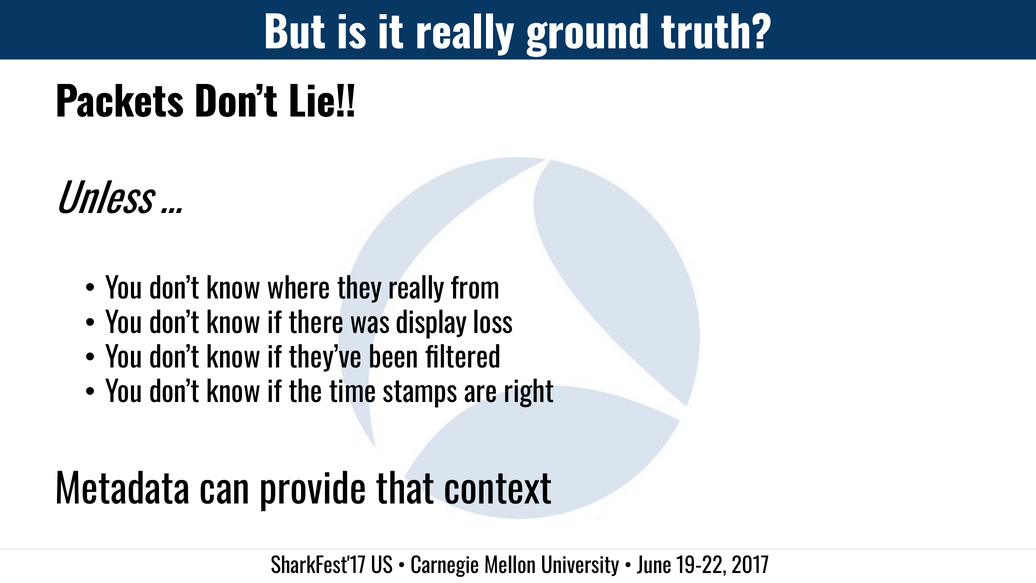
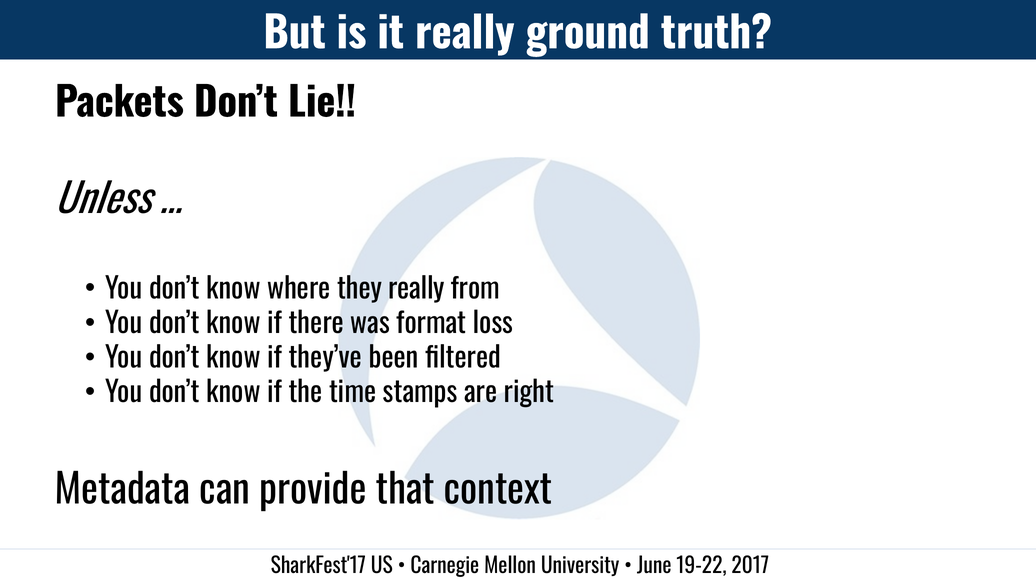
display: display -> format
